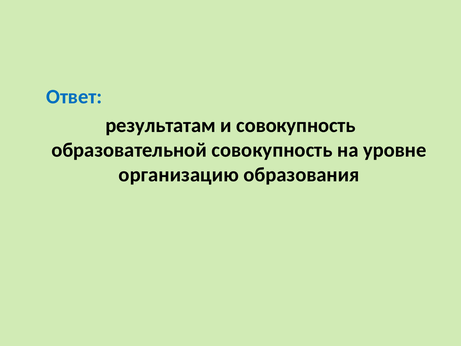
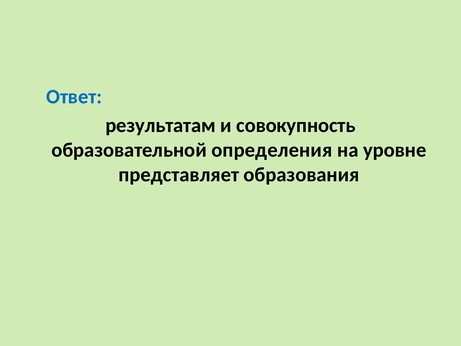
образовательной совокупность: совокупность -> определения
организацию: организацию -> представляет
